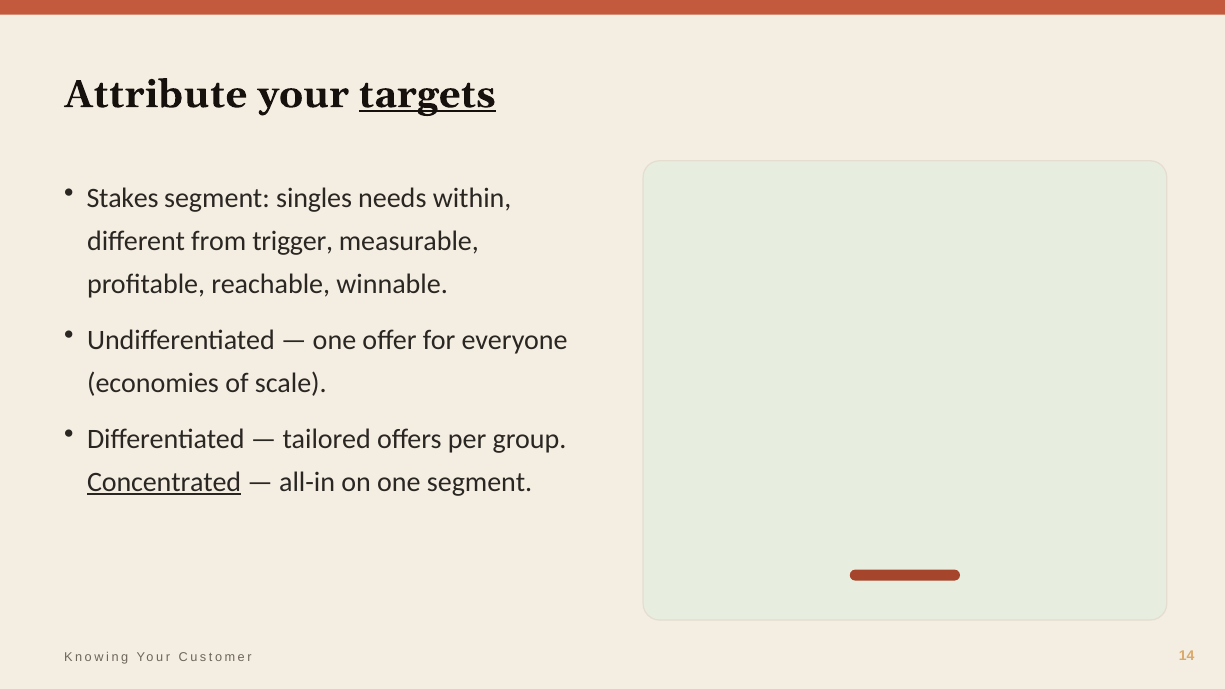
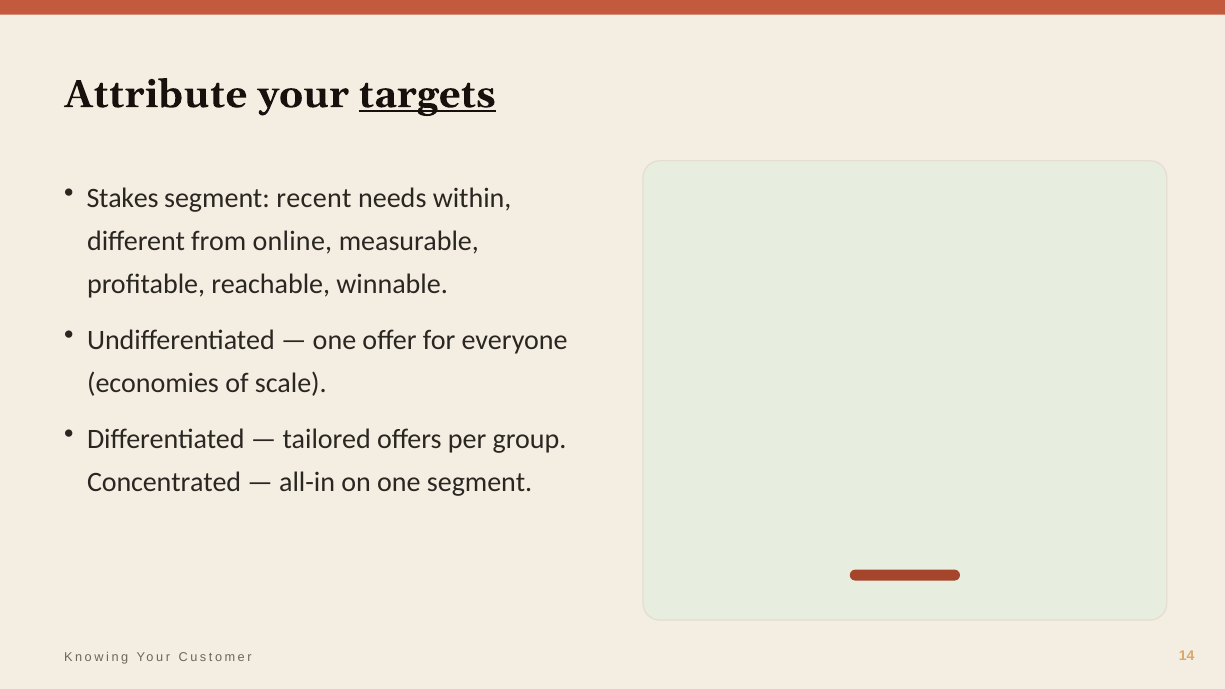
singles: singles -> recent
trigger: trigger -> online
Concentrated underline: present -> none
